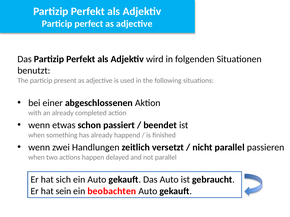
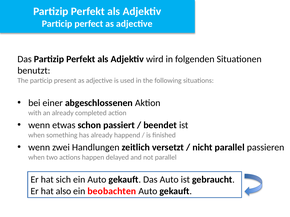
sein: sein -> also
